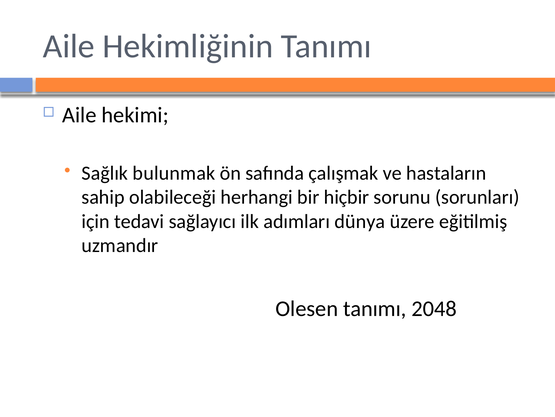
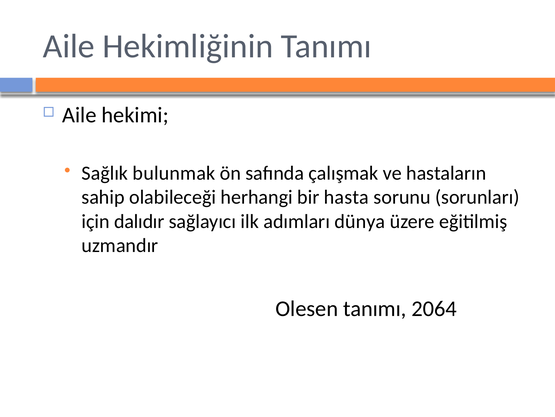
hiçbir: hiçbir -> hasta
tedavi: tedavi -> dalıdır
2048: 2048 -> 2064
